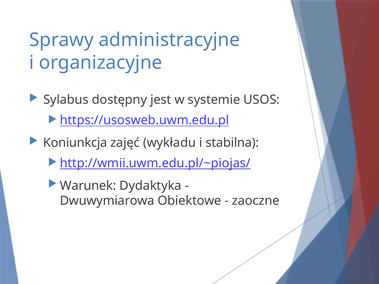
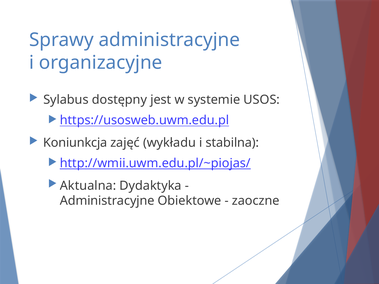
Warunek: Warunek -> Aktualna
Dwuwymiarowa at (107, 201): Dwuwymiarowa -> Administracyjne
